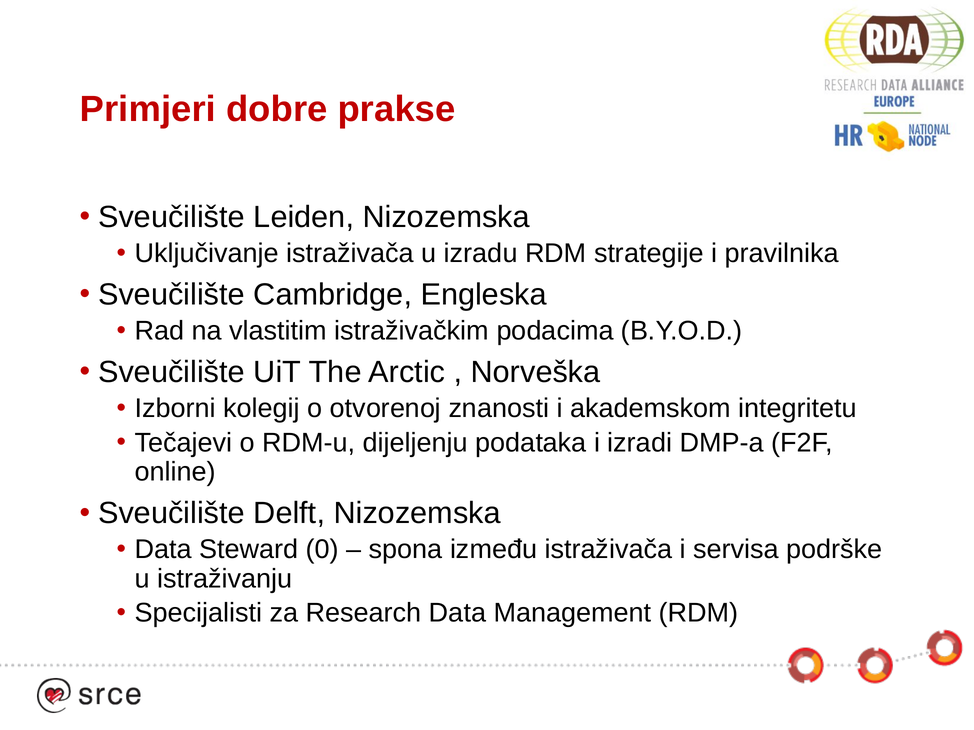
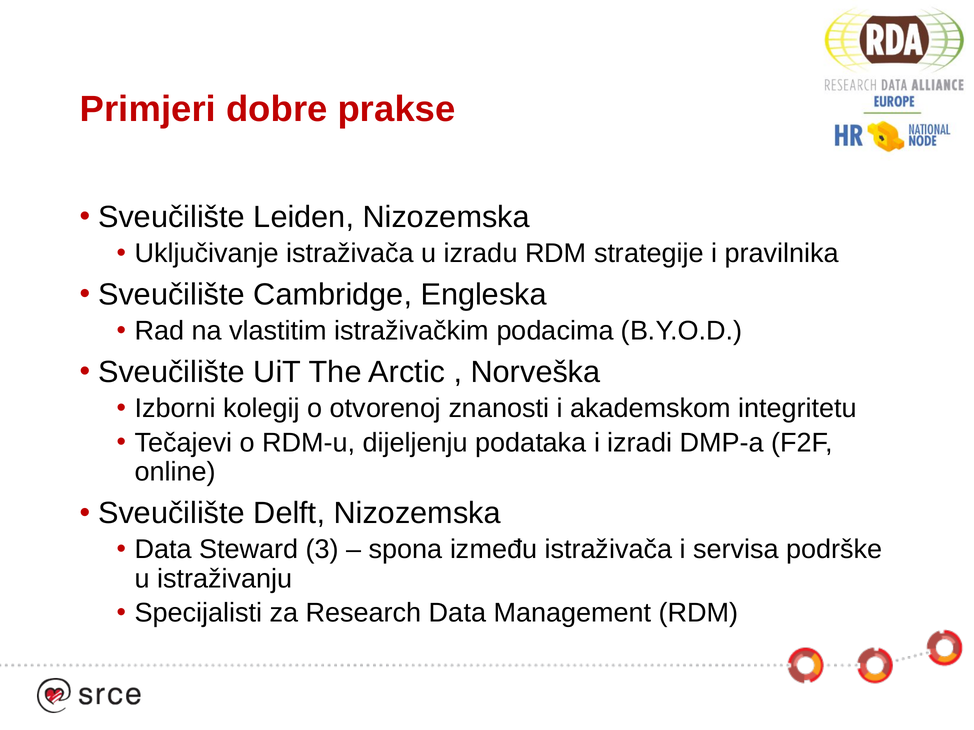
0: 0 -> 3
